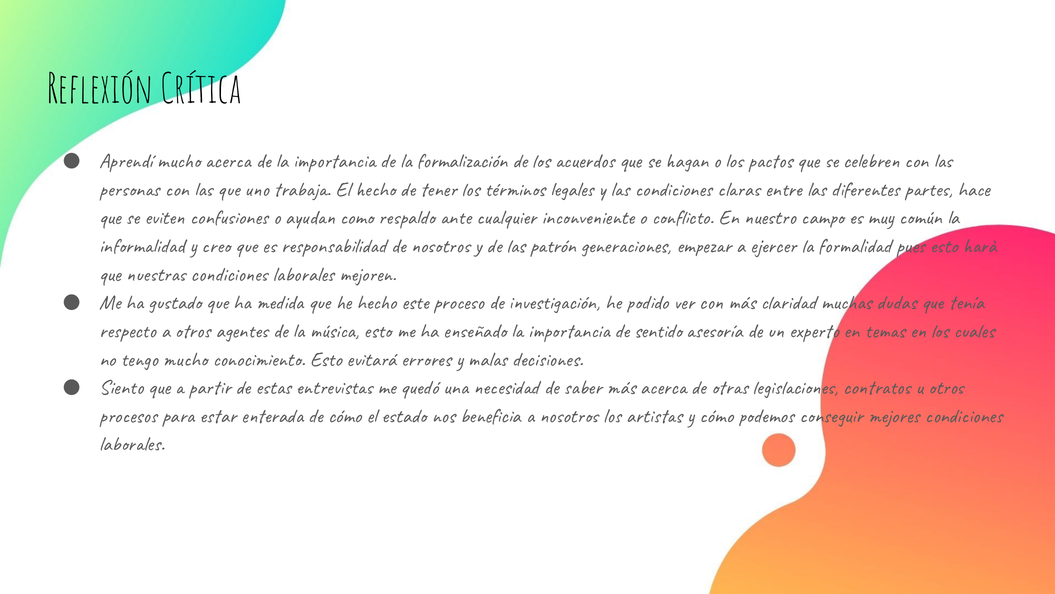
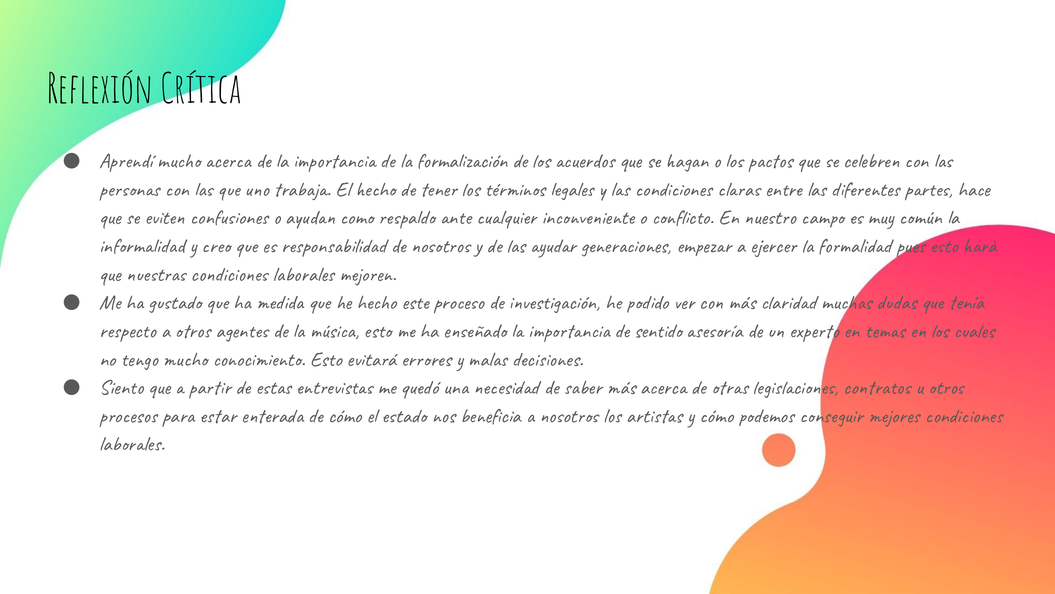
patrón: patrón -> ayudar
